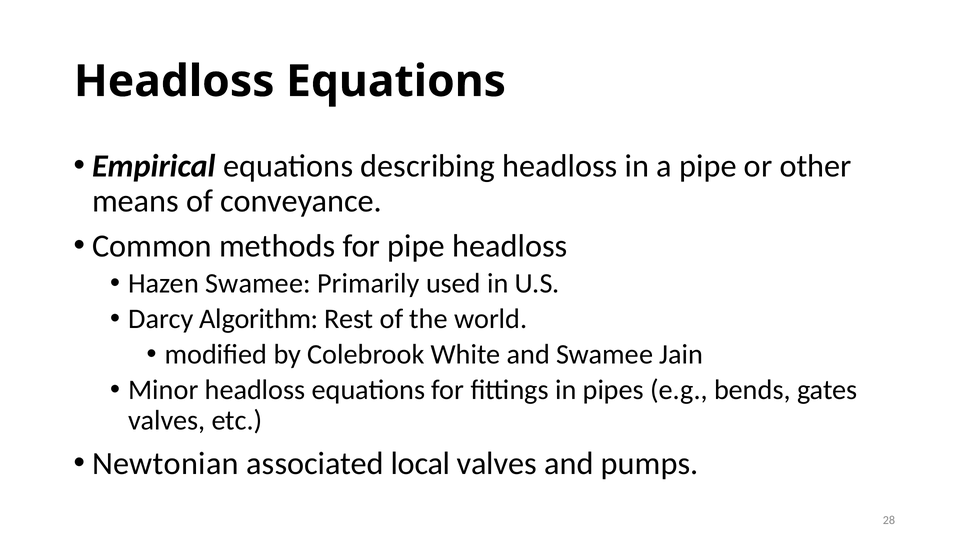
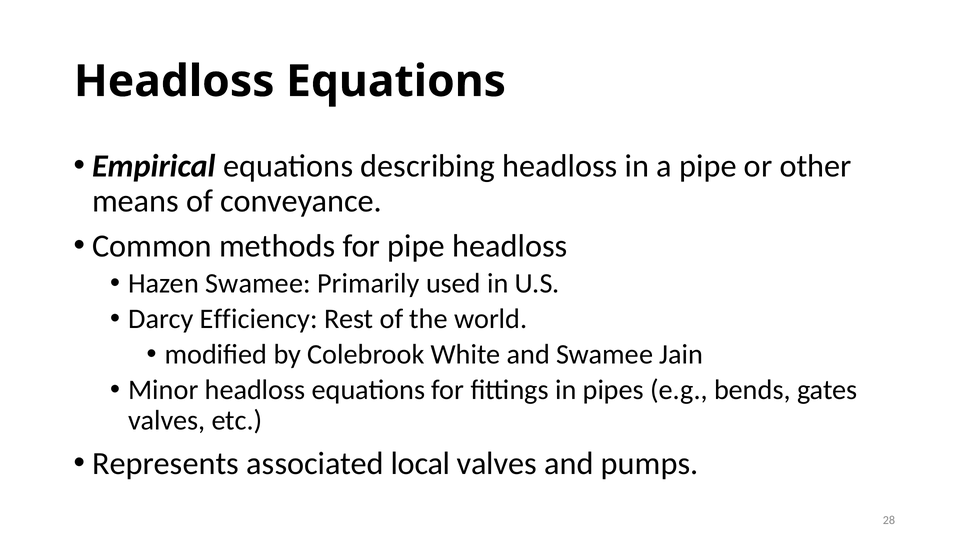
Algorithm: Algorithm -> Efficiency
Newtonian: Newtonian -> Represents
